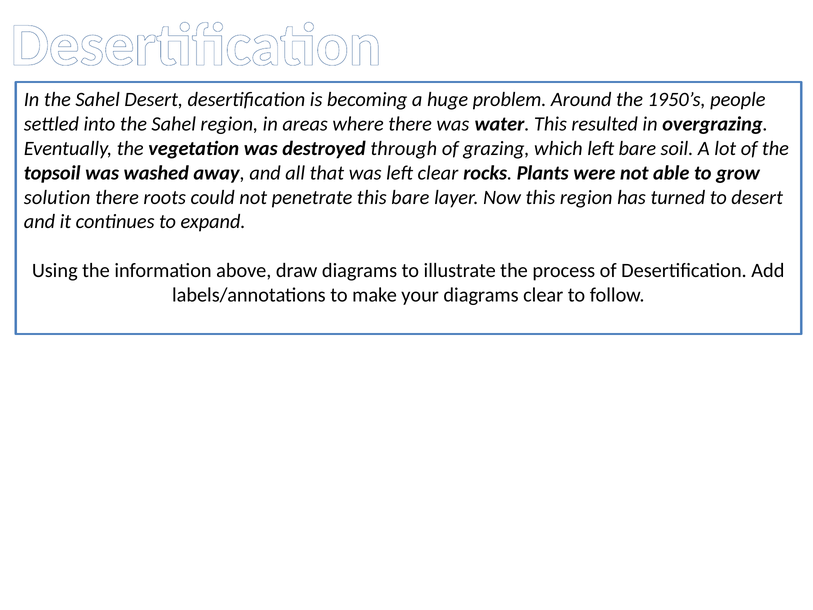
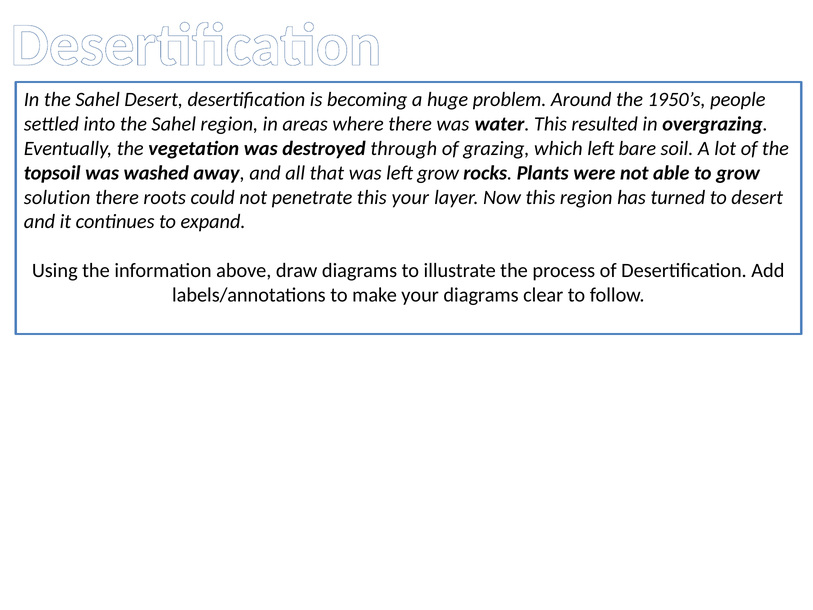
left clear: clear -> grow
this bare: bare -> your
